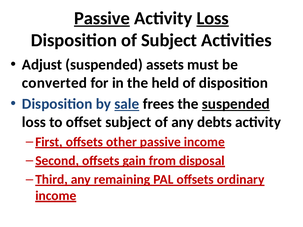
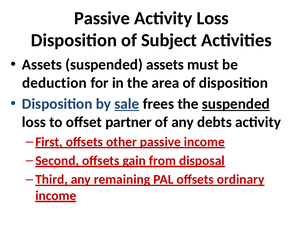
Passive at (102, 18) underline: present -> none
Loss at (213, 18) underline: present -> none
Adjust at (42, 65): Adjust -> Assets
converted: converted -> deduction
held: held -> area
offset subject: subject -> partner
